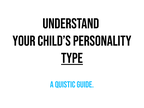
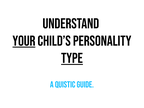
Your underline: none -> present
